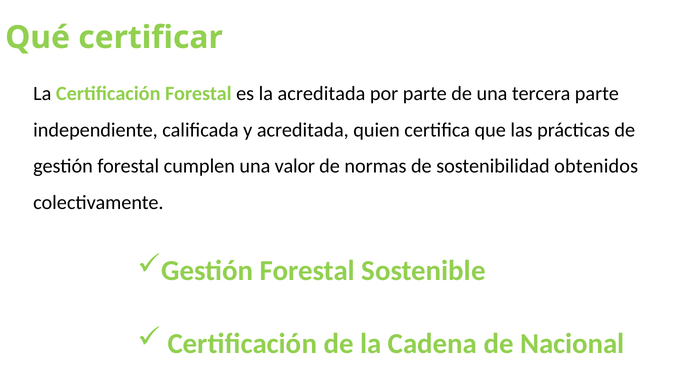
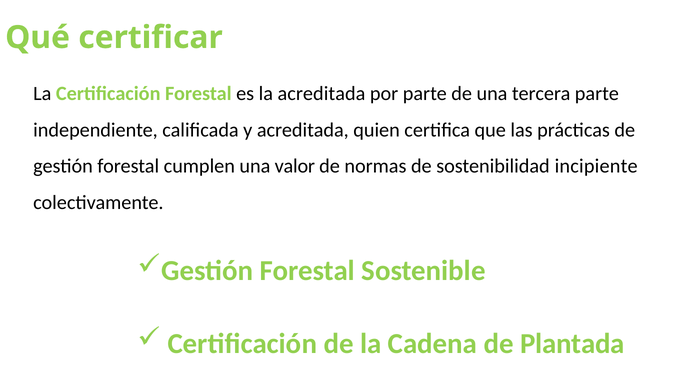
obtenidos: obtenidos -> incipiente
Nacional: Nacional -> Plantada
